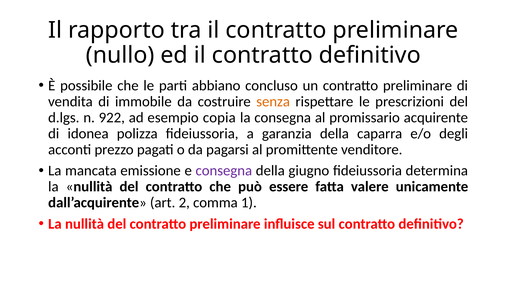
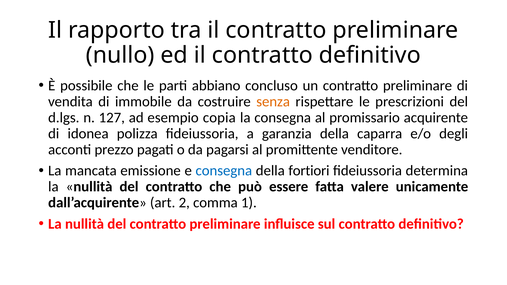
922: 922 -> 127
consegna at (224, 171) colour: purple -> blue
giugno: giugno -> fortiori
